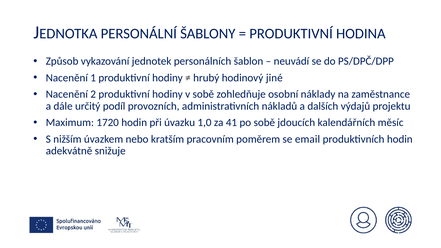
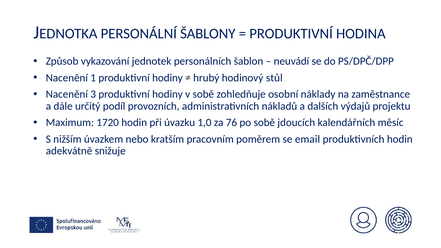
jiné: jiné -> stůl
2: 2 -> 3
41: 41 -> 76
